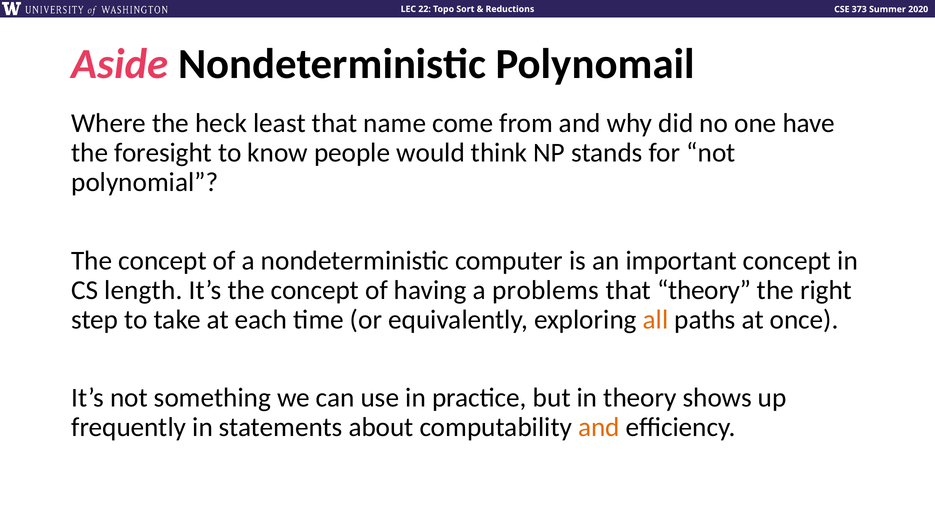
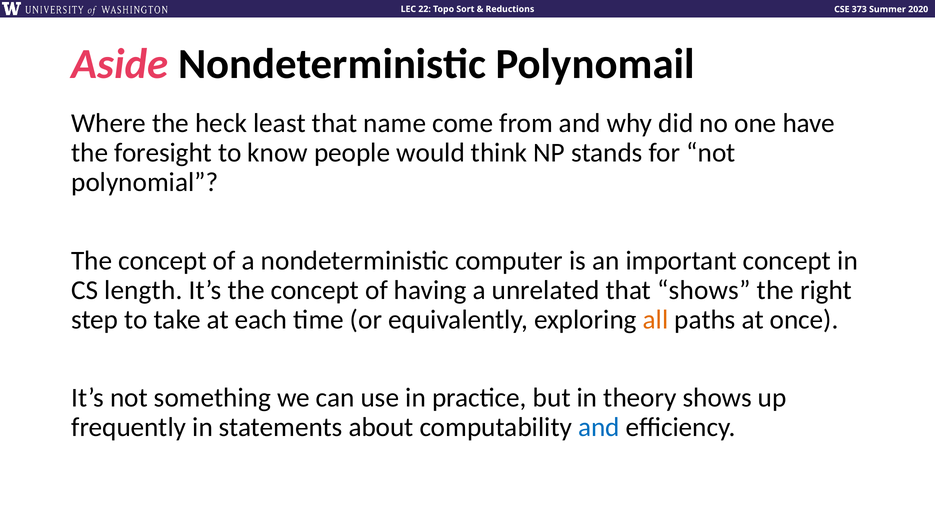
problems: problems -> unrelated
that theory: theory -> shows
and at (599, 427) colour: orange -> blue
